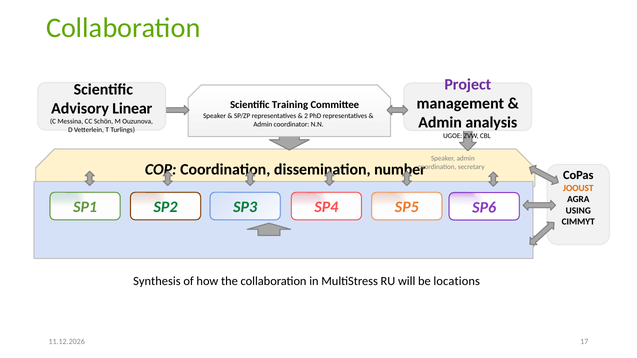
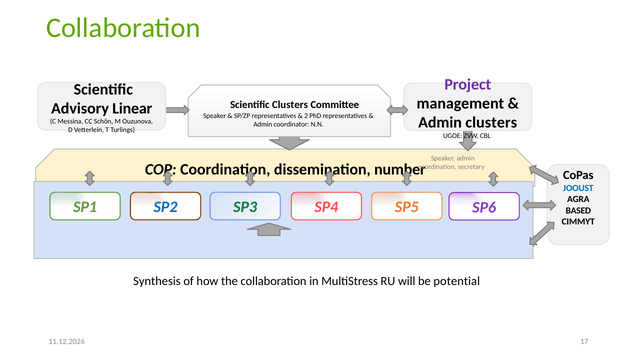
Scientific Training: Training -> Clusters
Admin analysis: analysis -> clusters
JOOUST colour: orange -> blue
SP2 colour: green -> blue
USING: USING -> BASED
locations: locations -> potential
